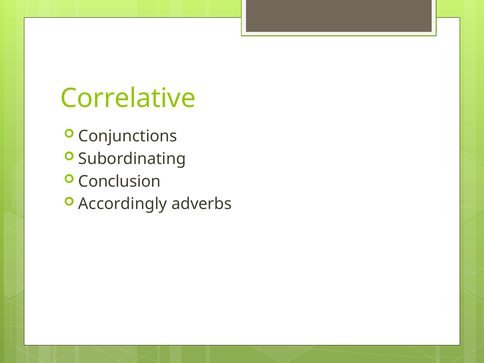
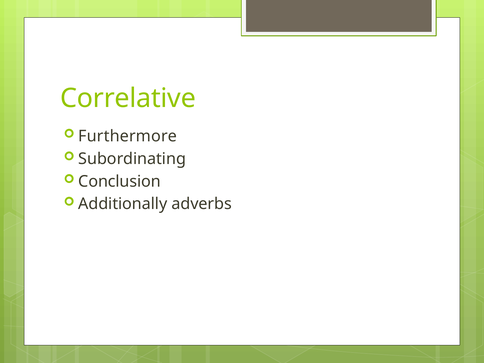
Conjunctions: Conjunctions -> Furthermore
Accordingly: Accordingly -> Additionally
